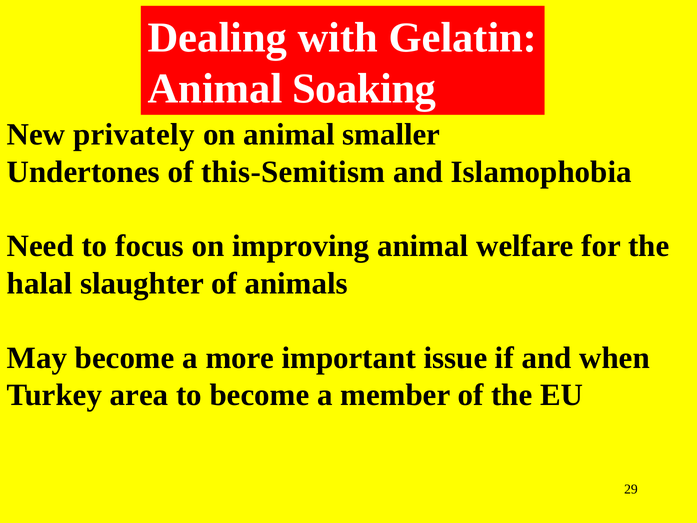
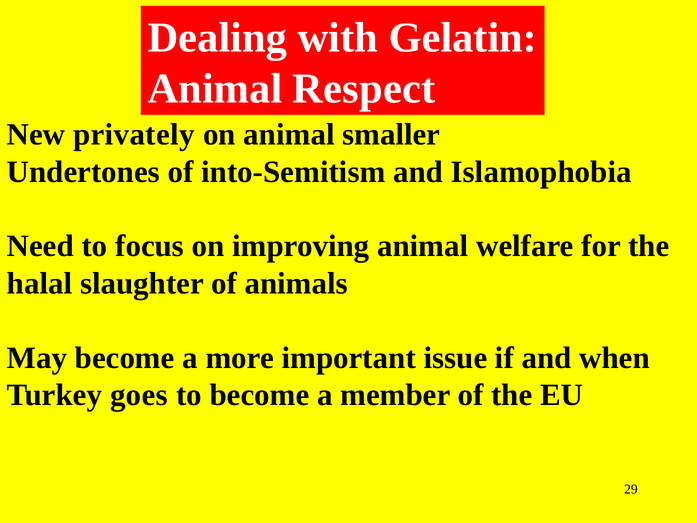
Soaking: Soaking -> Respect
this-Semitism: this-Semitism -> into-Semitism
area: area -> goes
